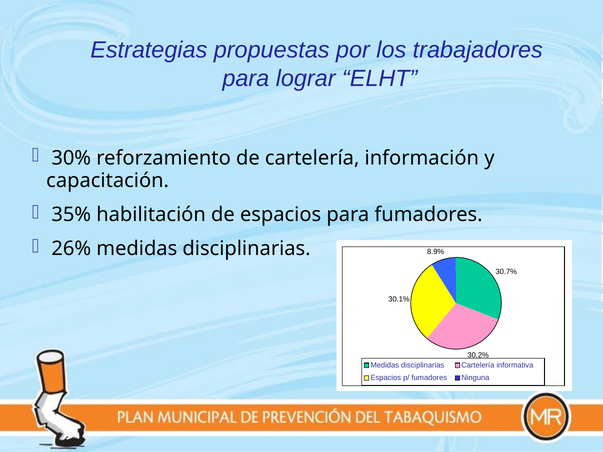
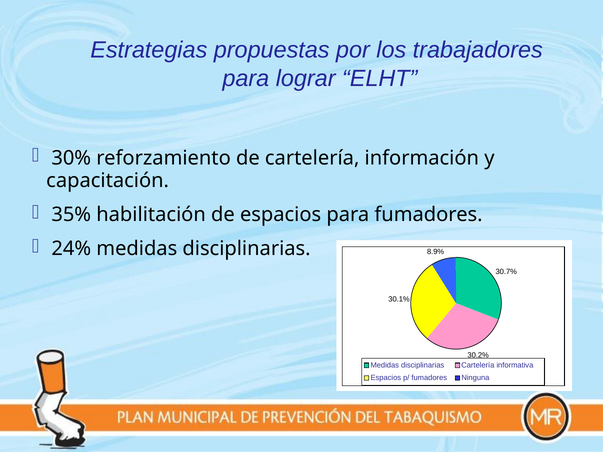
26%: 26% -> 24%
